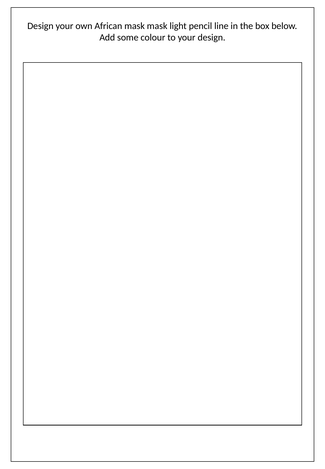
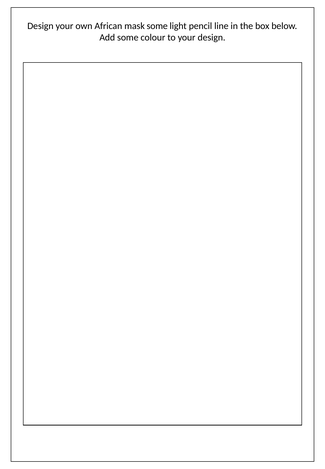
mask mask: mask -> some
